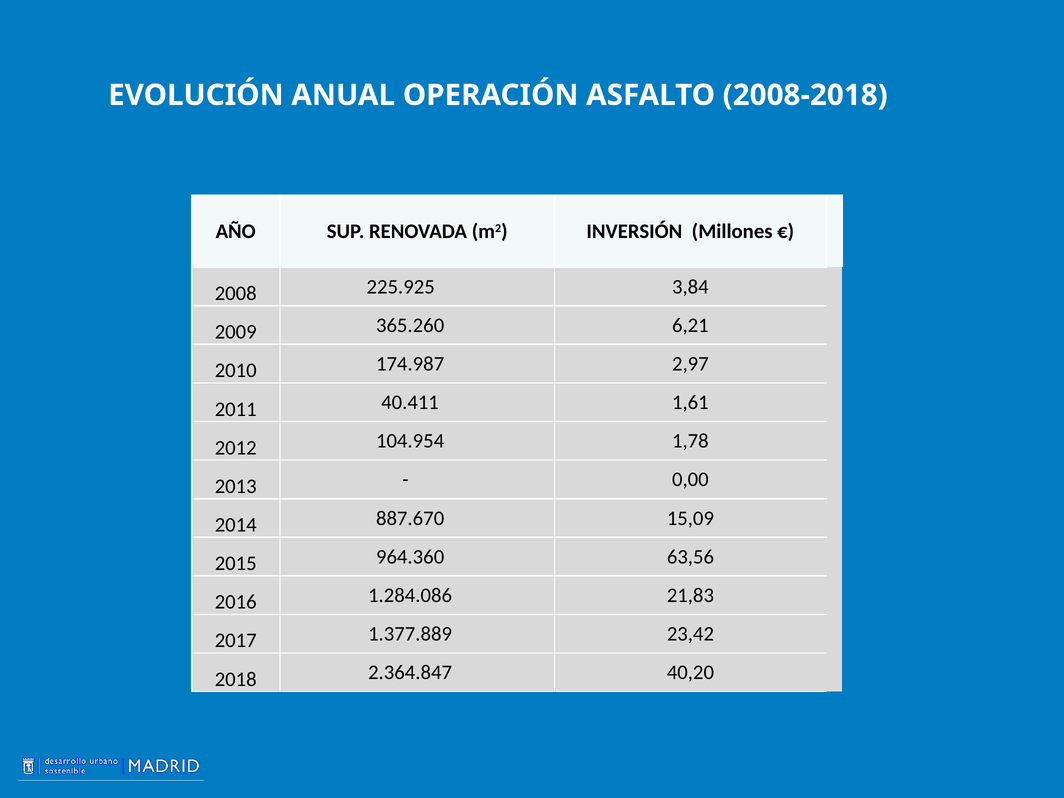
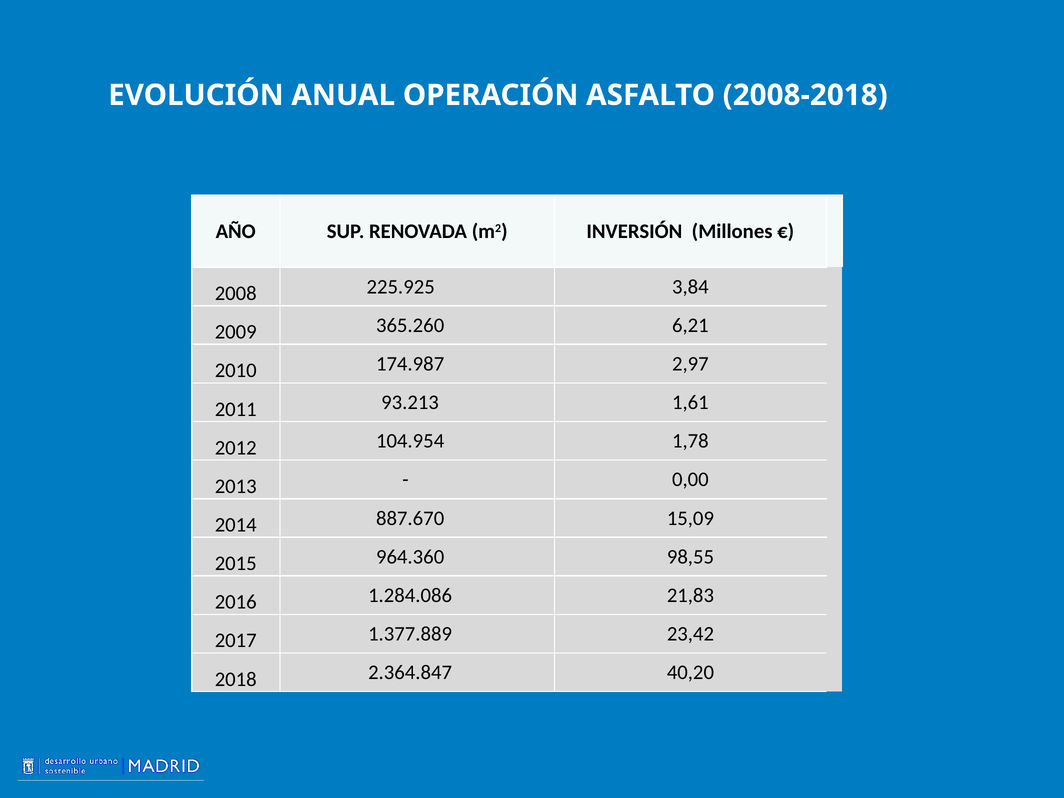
40.411: 40.411 -> 93.213
63,56: 63,56 -> 98,55
